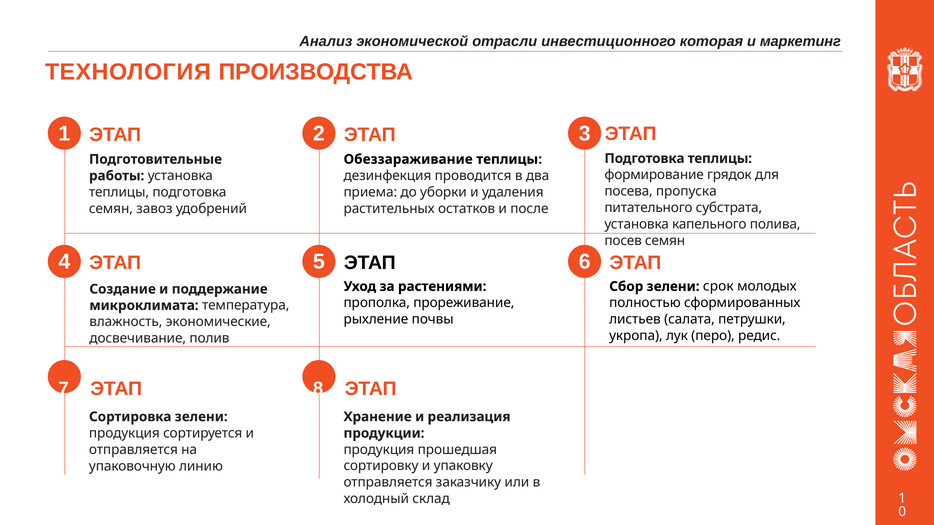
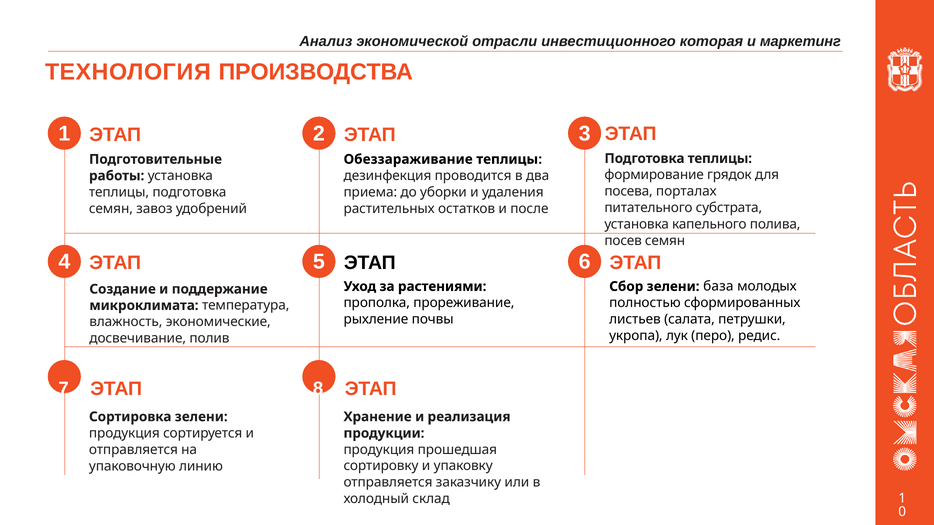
пропуска: пропуска -> порталах
срок: срок -> база
